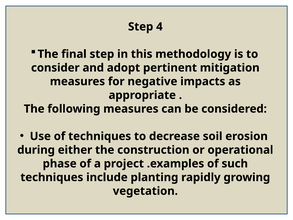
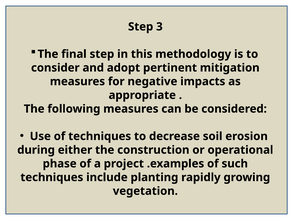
4: 4 -> 3
